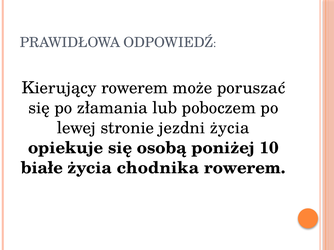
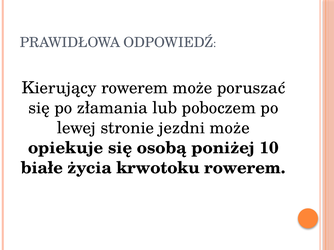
jezdni życia: życia -> może
chodnika: chodnika -> krwotoku
